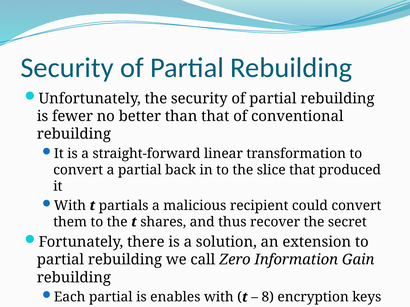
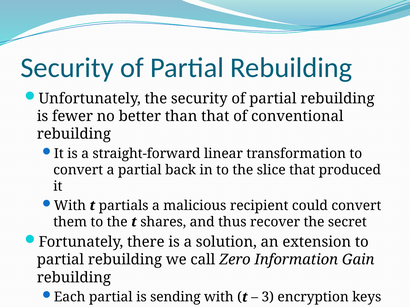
enables: enables -> sending
8: 8 -> 3
